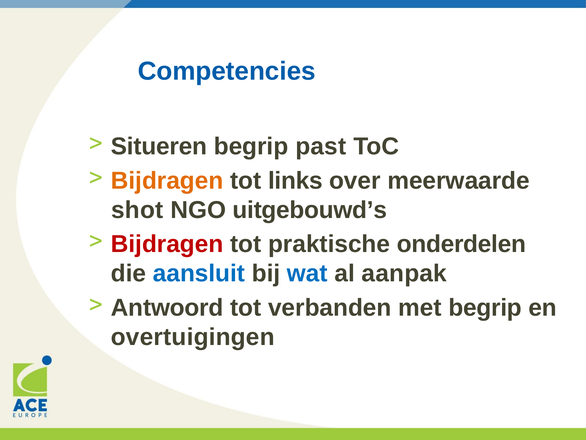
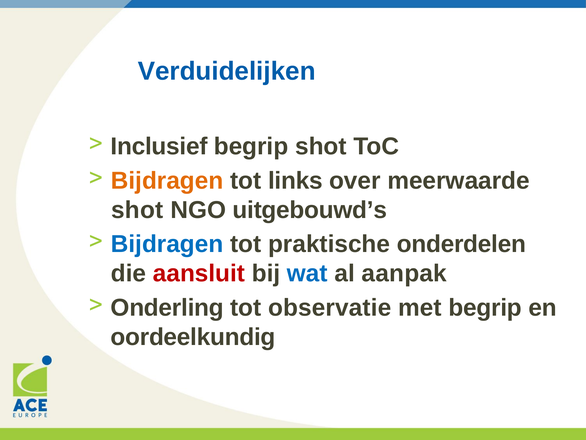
Competencies: Competencies -> Verduidelijken
Situeren: Situeren -> Inclusief
begrip past: past -> shot
Bijdragen at (167, 244) colour: red -> blue
aansluit colour: blue -> red
Antwoord: Antwoord -> Onderling
verbanden: verbanden -> observatie
overtuigingen: overtuigingen -> oordeelkundig
